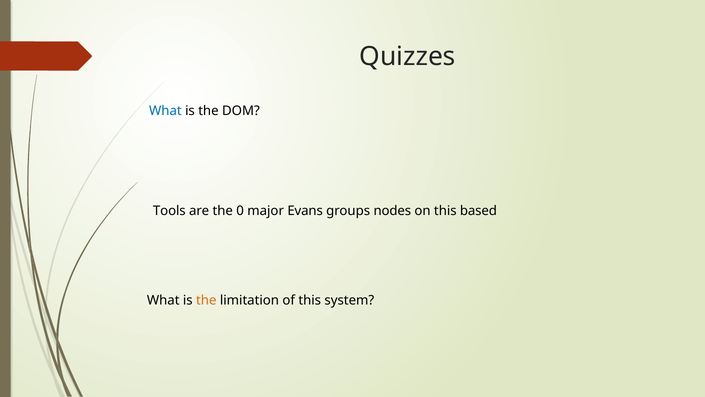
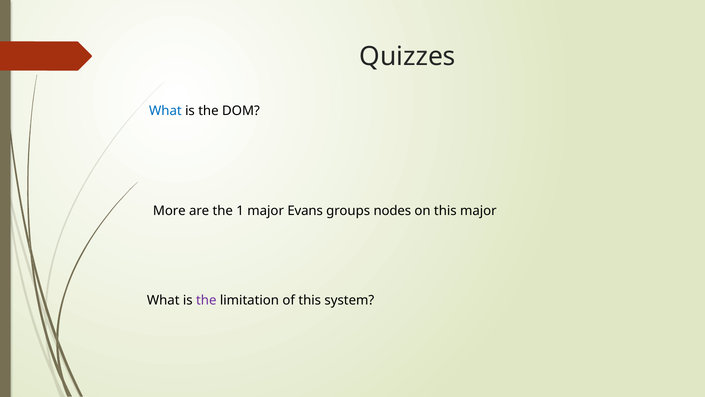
Tools: Tools -> More
0: 0 -> 1
this based: based -> major
the at (206, 300) colour: orange -> purple
